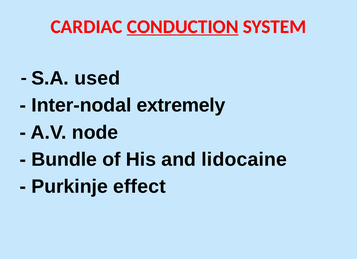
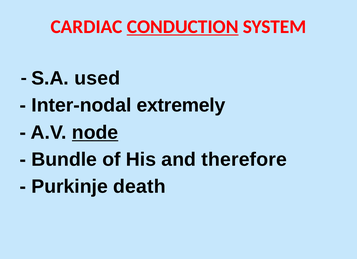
node underline: none -> present
lidocaine: lidocaine -> therefore
effect: effect -> death
